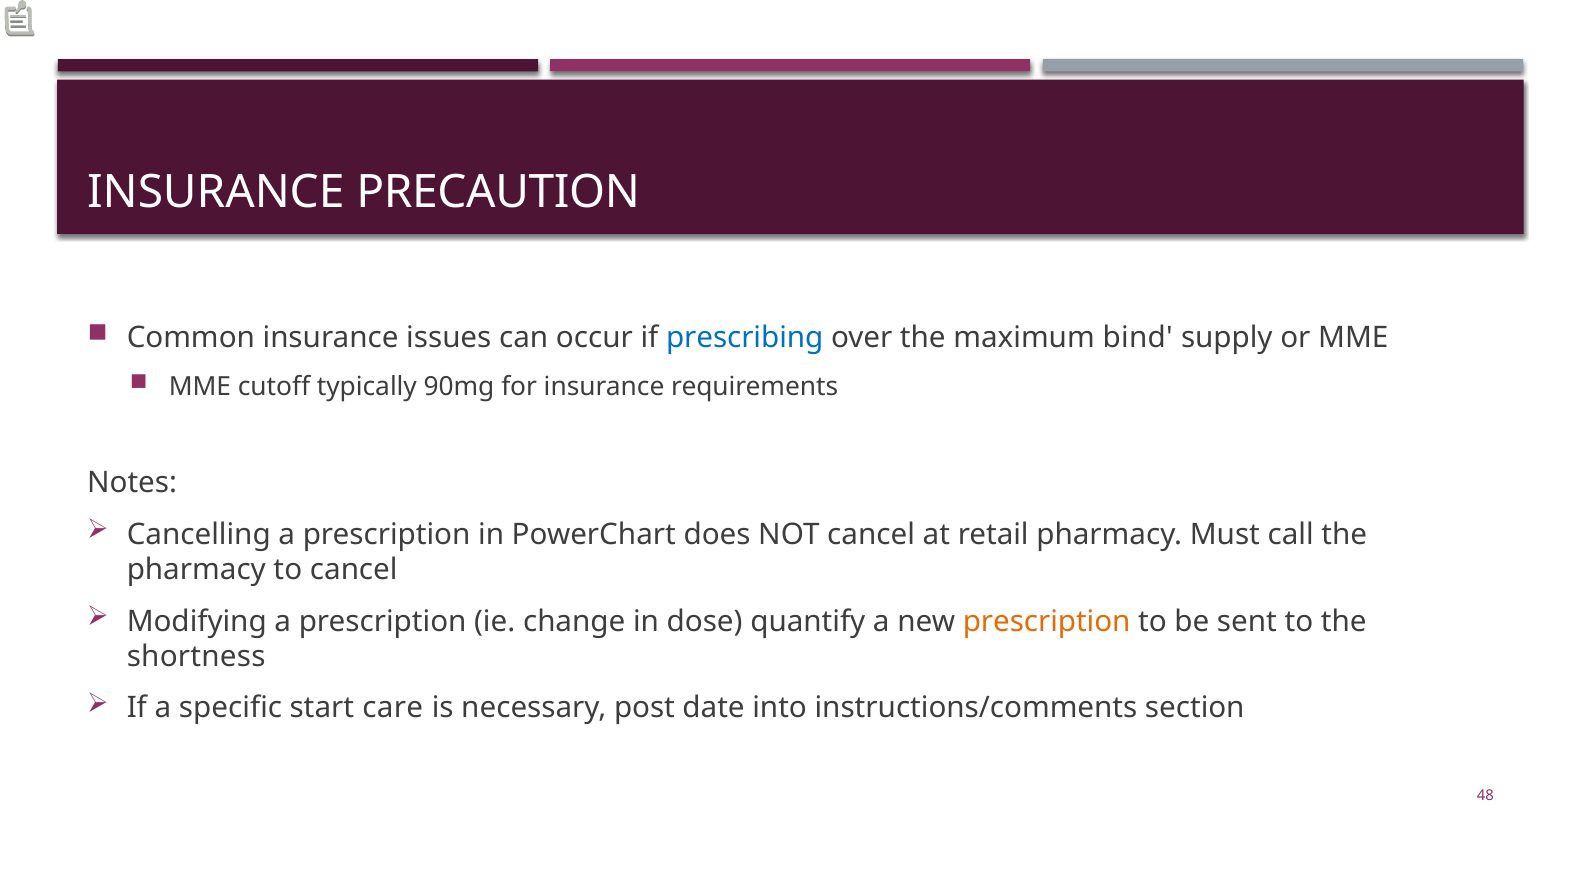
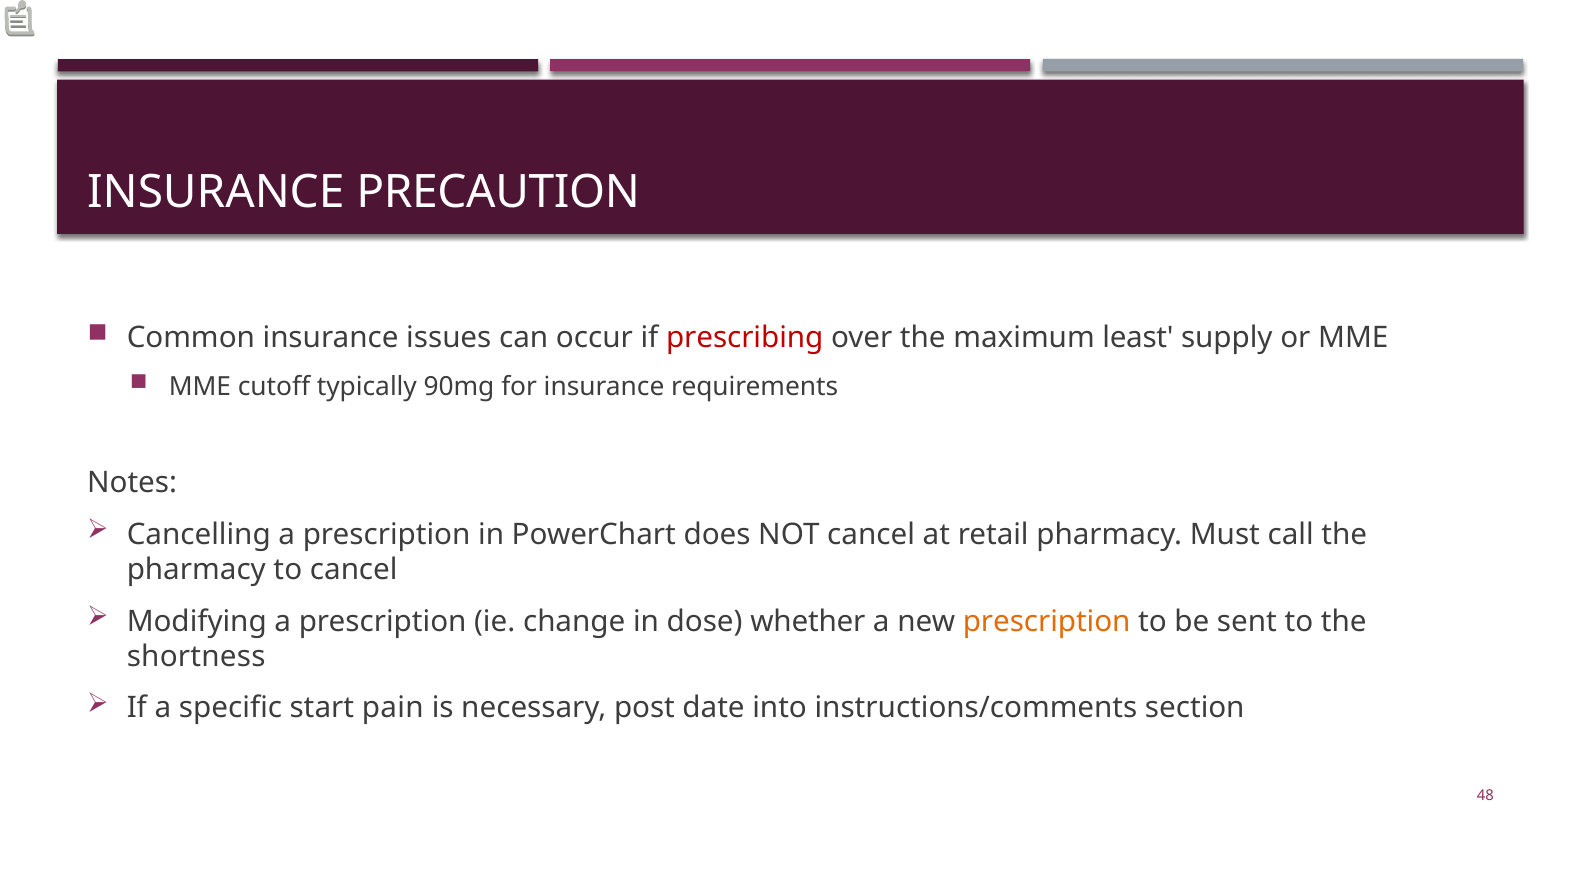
prescribing colour: blue -> red
bind: bind -> least
quantify: quantify -> whether
care: care -> pain
